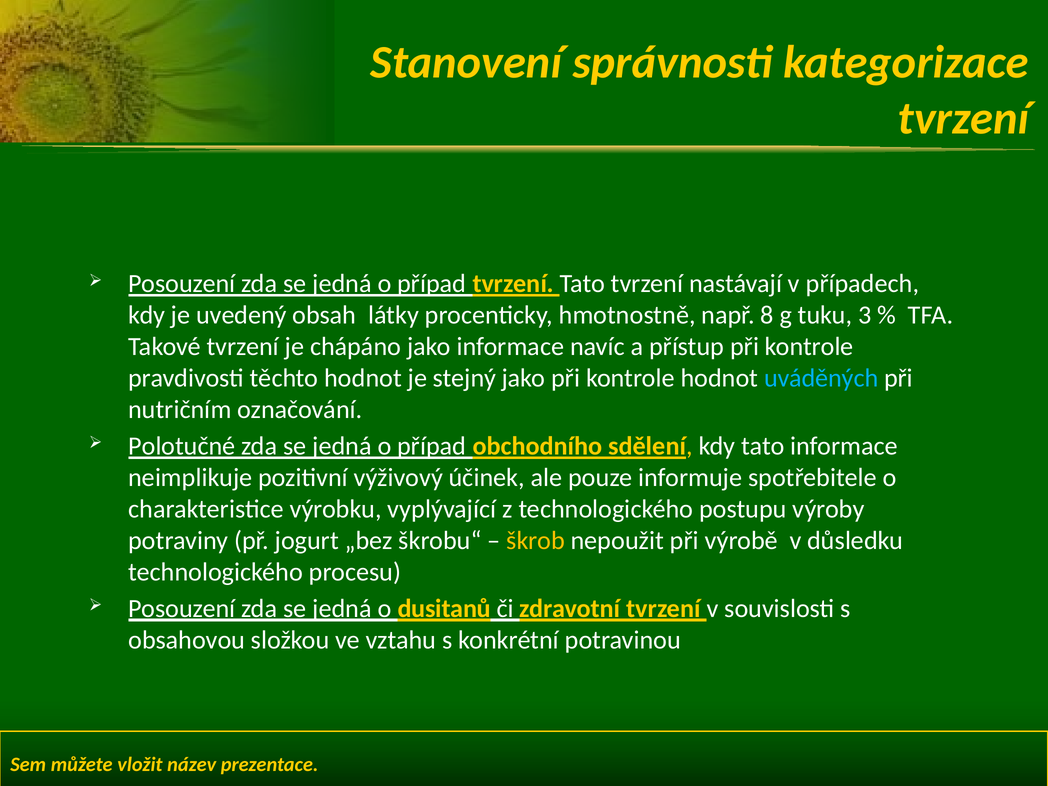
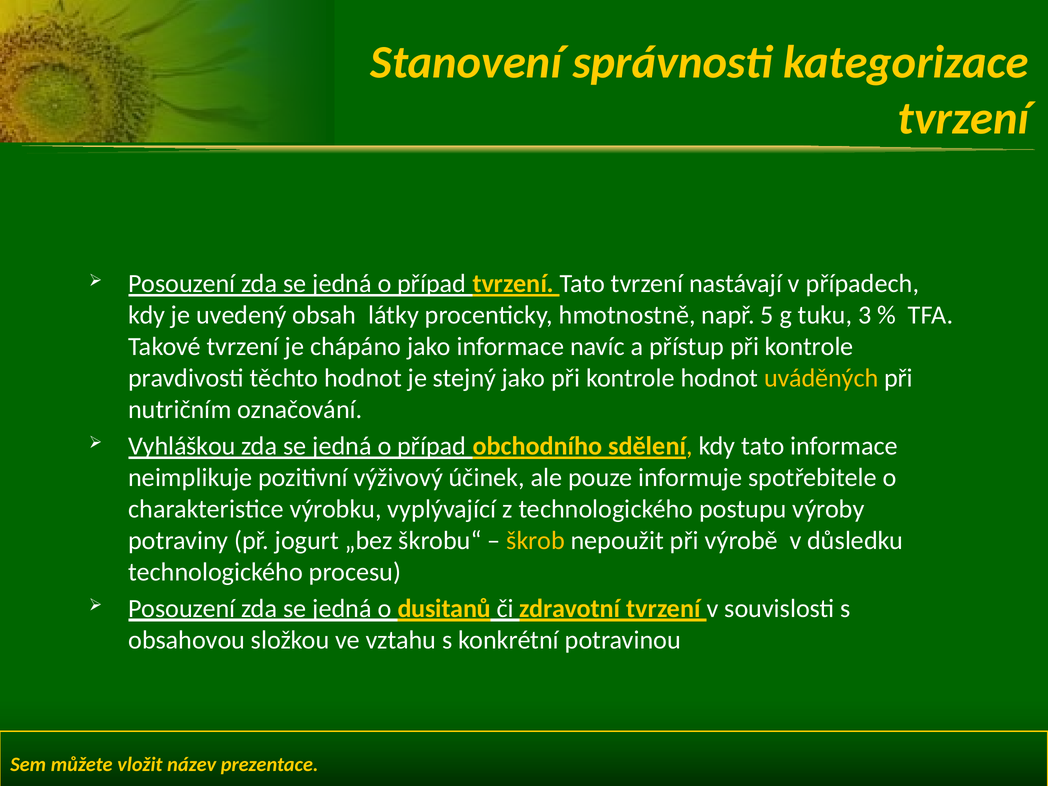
8: 8 -> 5
uváděných colour: light blue -> yellow
Polotučné: Polotučné -> Vyhláškou
